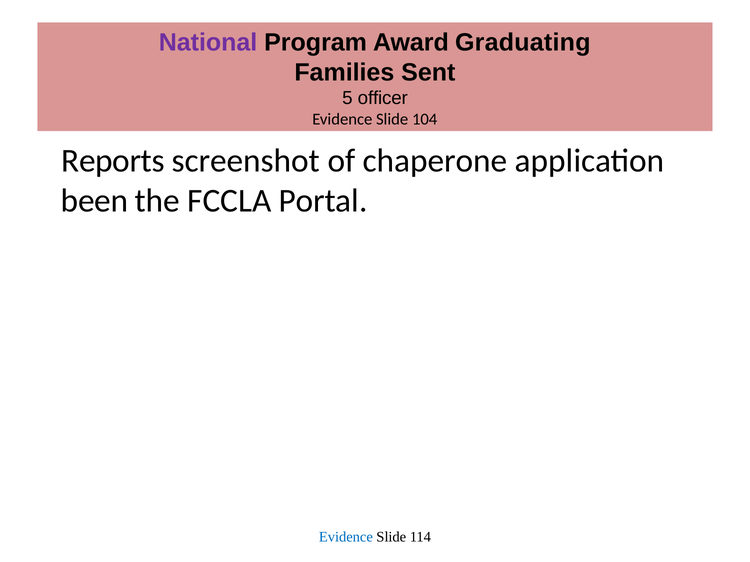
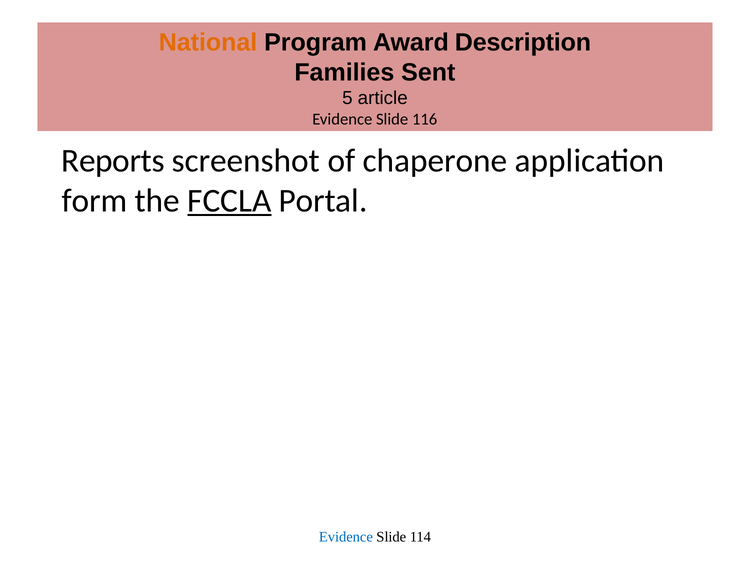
National colour: purple -> orange
Graduating: Graduating -> Description
officer: officer -> article
104: 104 -> 116
been: been -> form
FCCLA underline: none -> present
